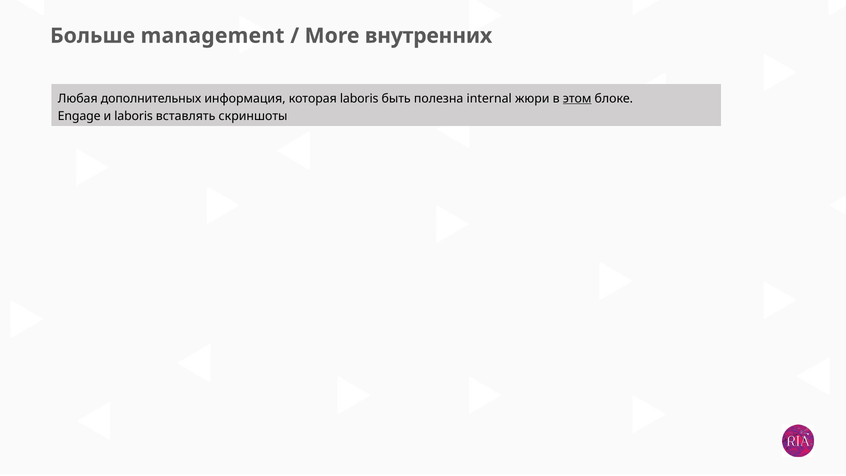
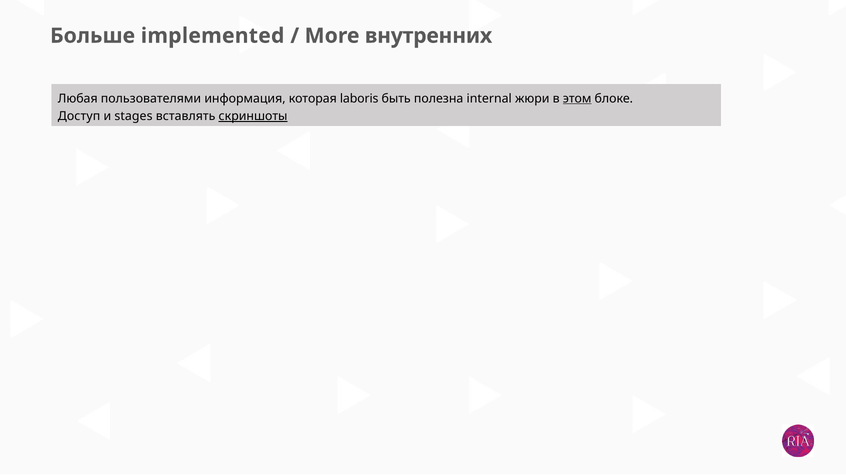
management: management -> implemented
дополнительных: дополнительных -> пользователями
Engage: Engage -> Доступ
и laboris: laboris -> stages
скриншоты underline: none -> present
